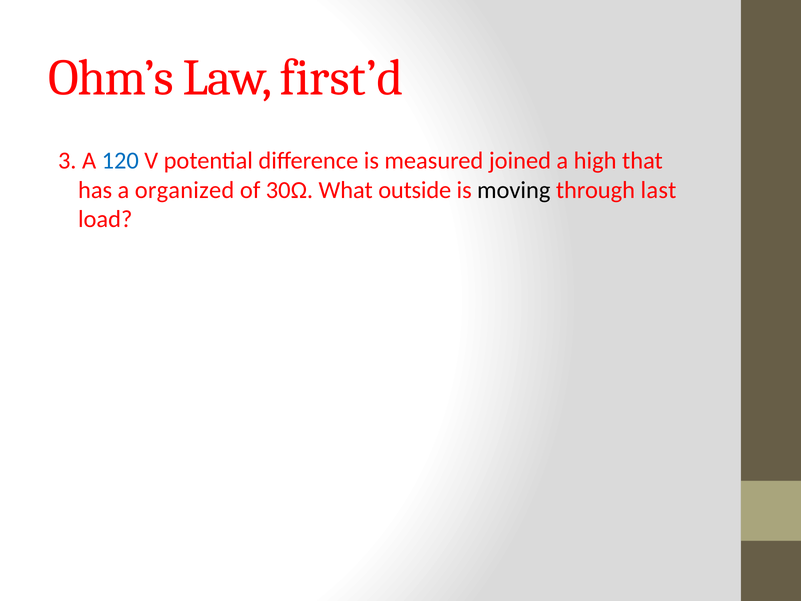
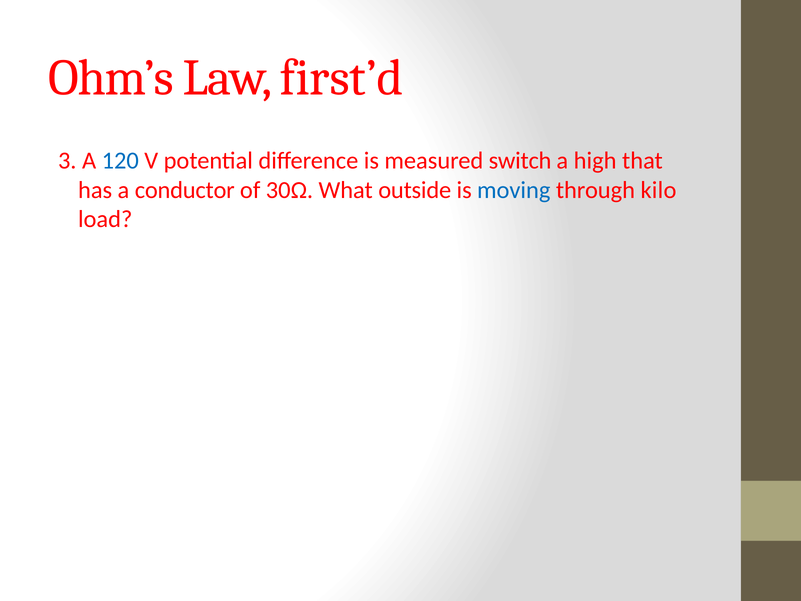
joined: joined -> switch
organized: organized -> conductor
moving colour: black -> blue
last: last -> kilo
